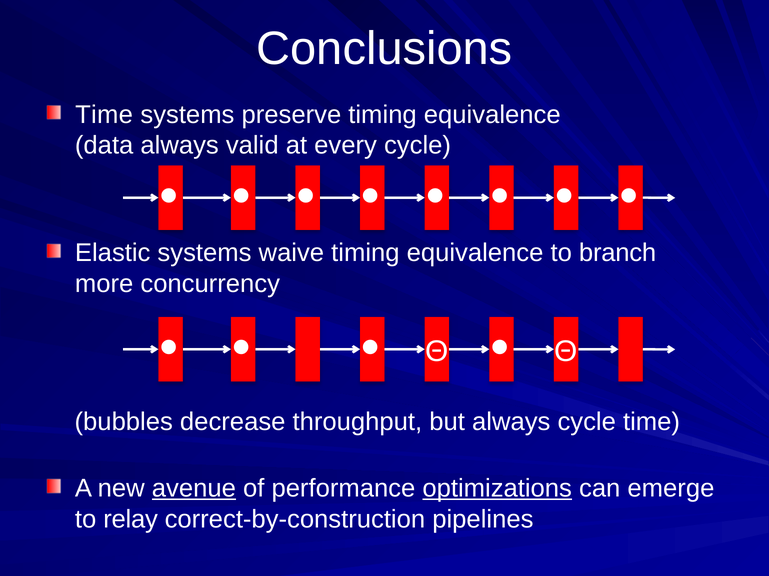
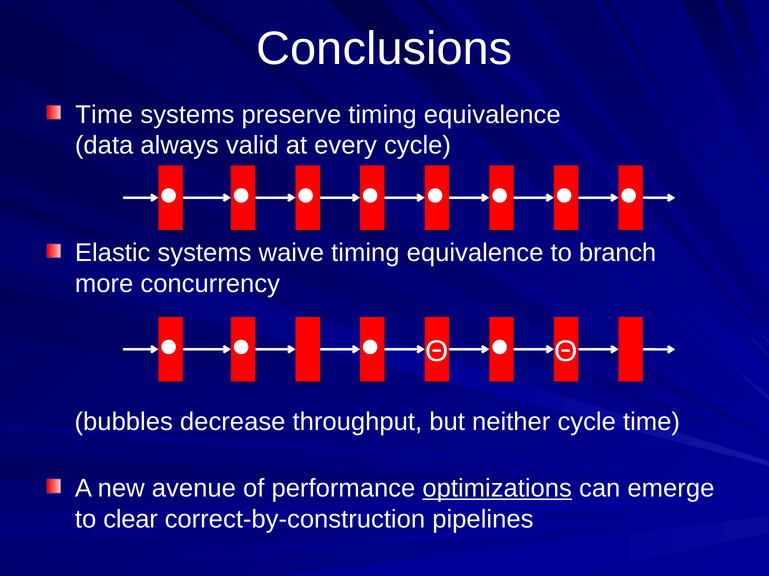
but always: always -> neither
avenue underline: present -> none
relay: relay -> clear
